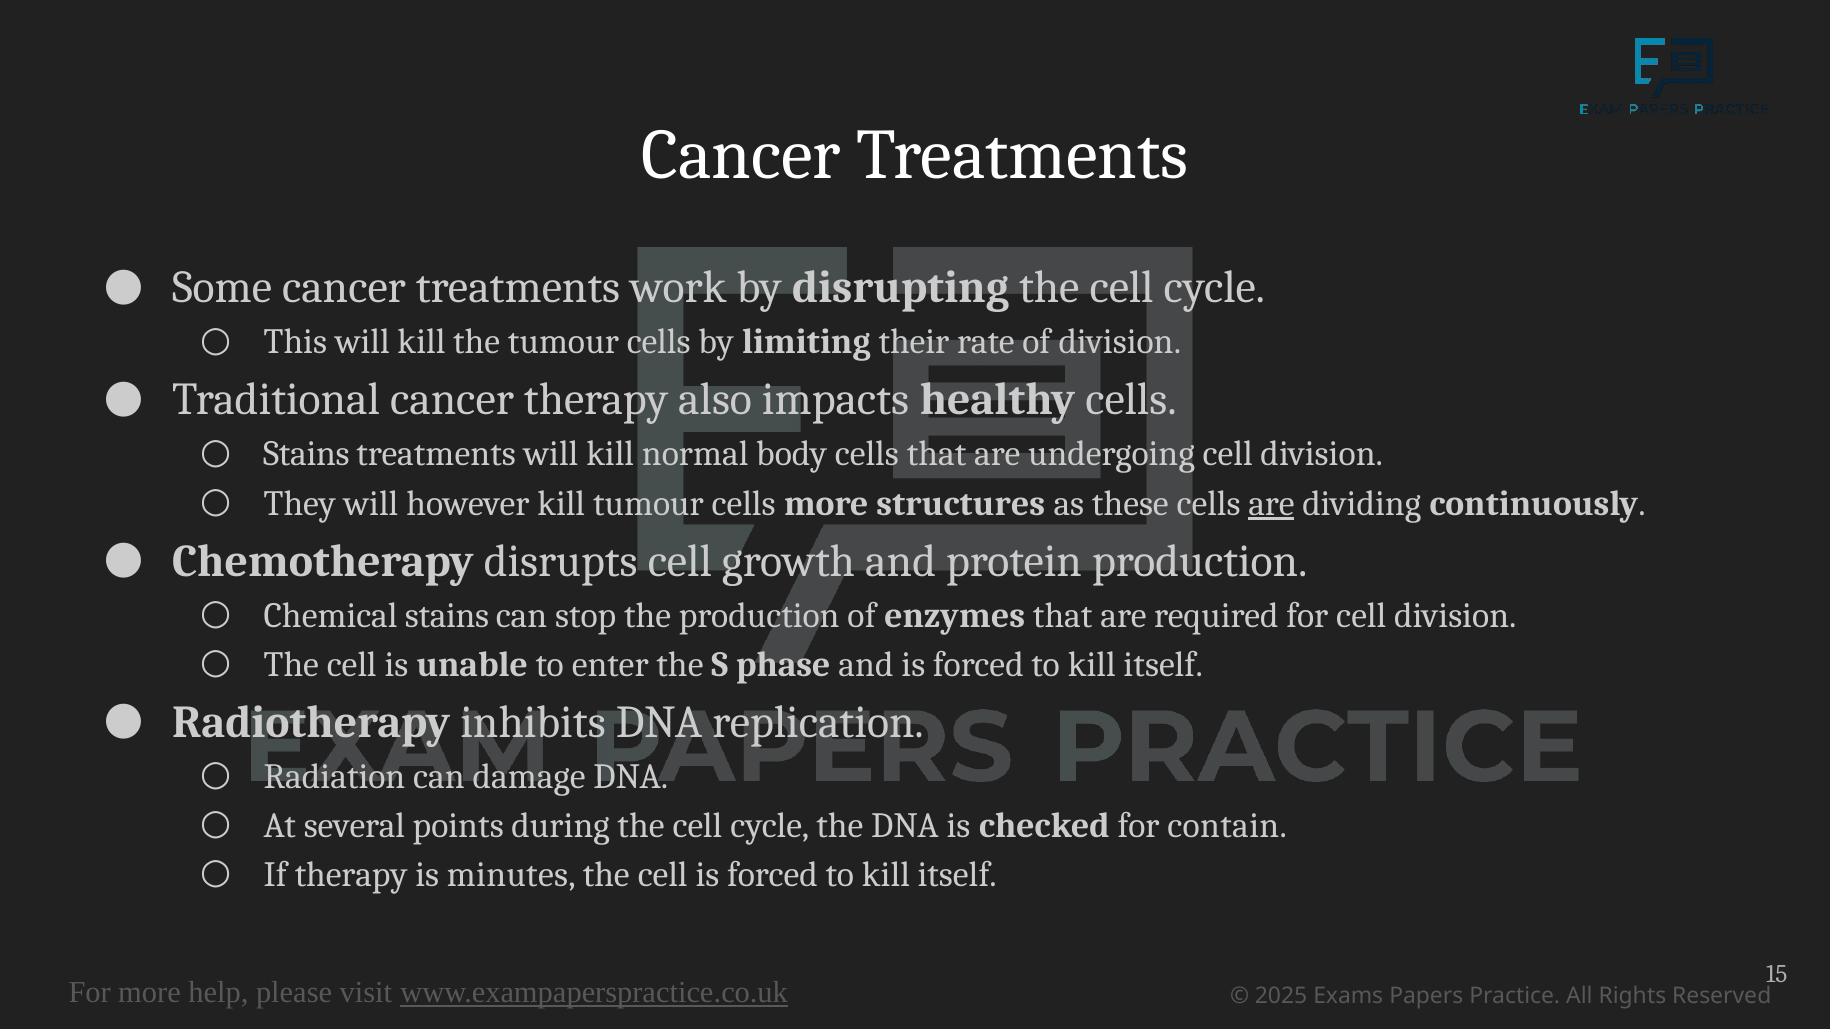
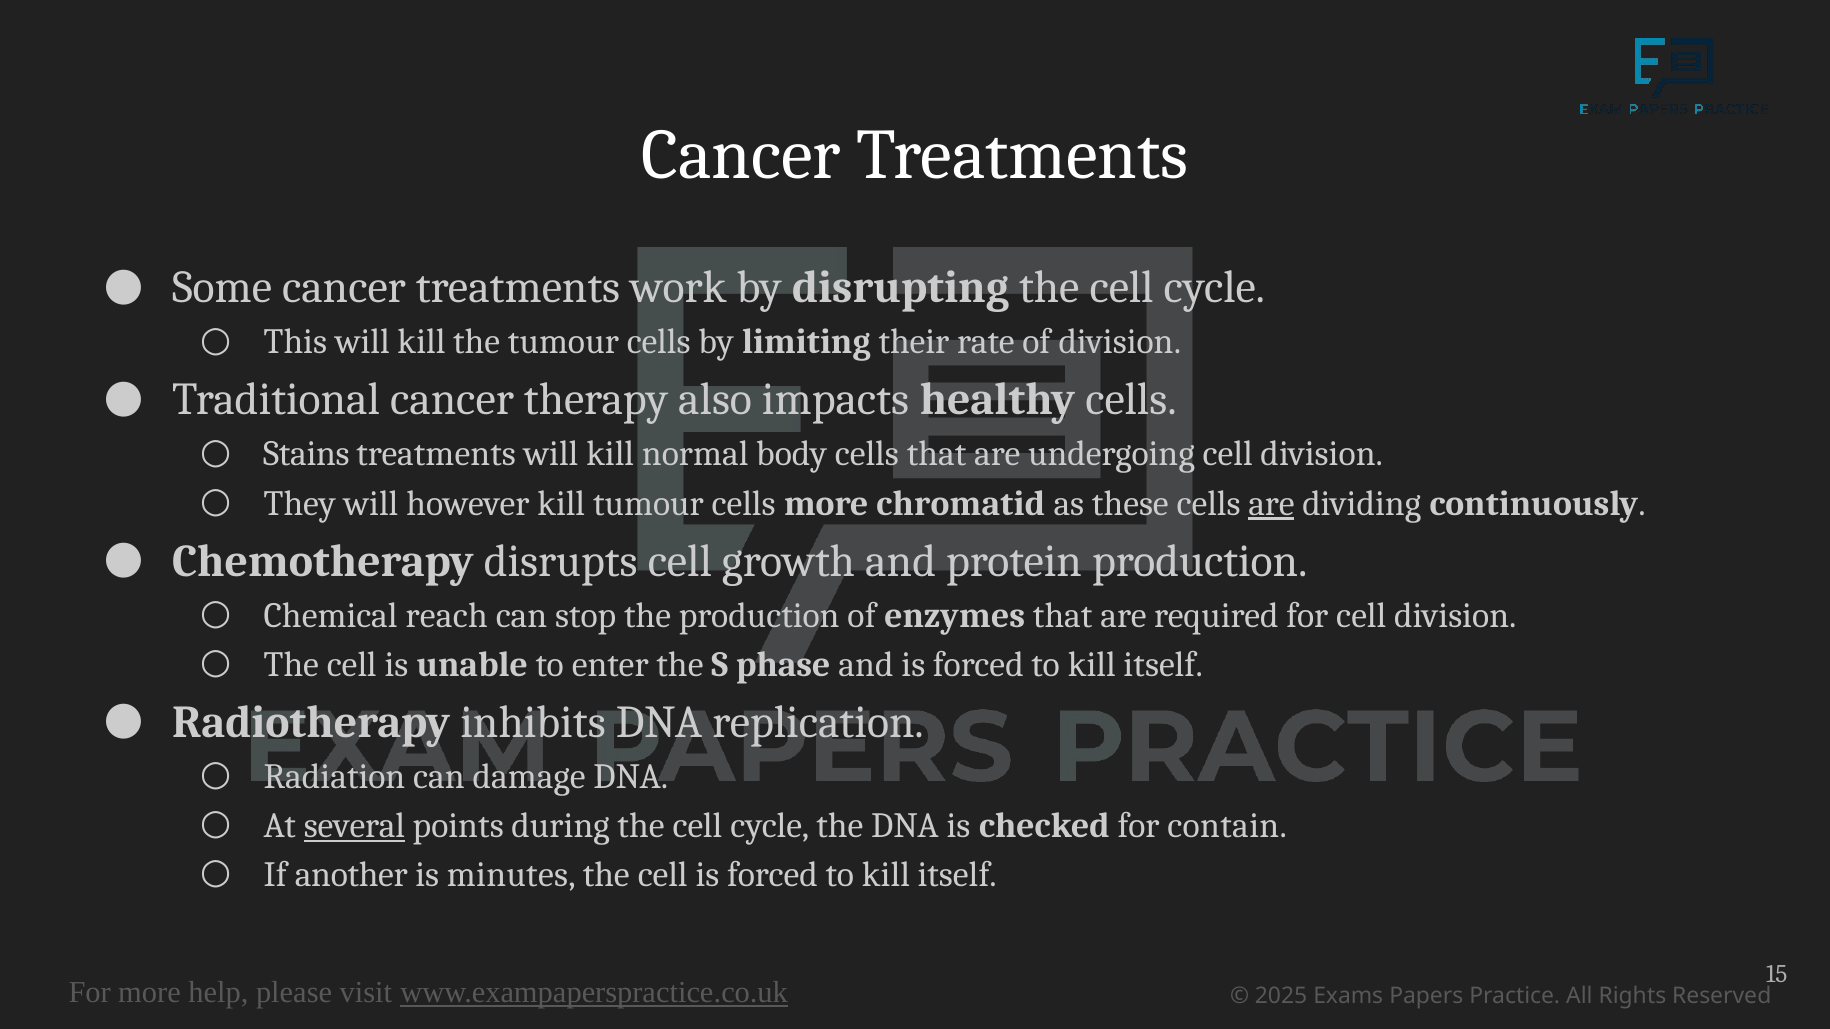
structures: structures -> chromatid
Chemical stains: stains -> reach
several underline: none -> present
If therapy: therapy -> another
